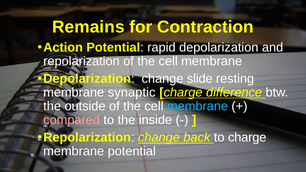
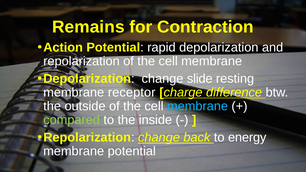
synaptic: synaptic -> receptor
compared colour: pink -> light green
to charge: charge -> energy
